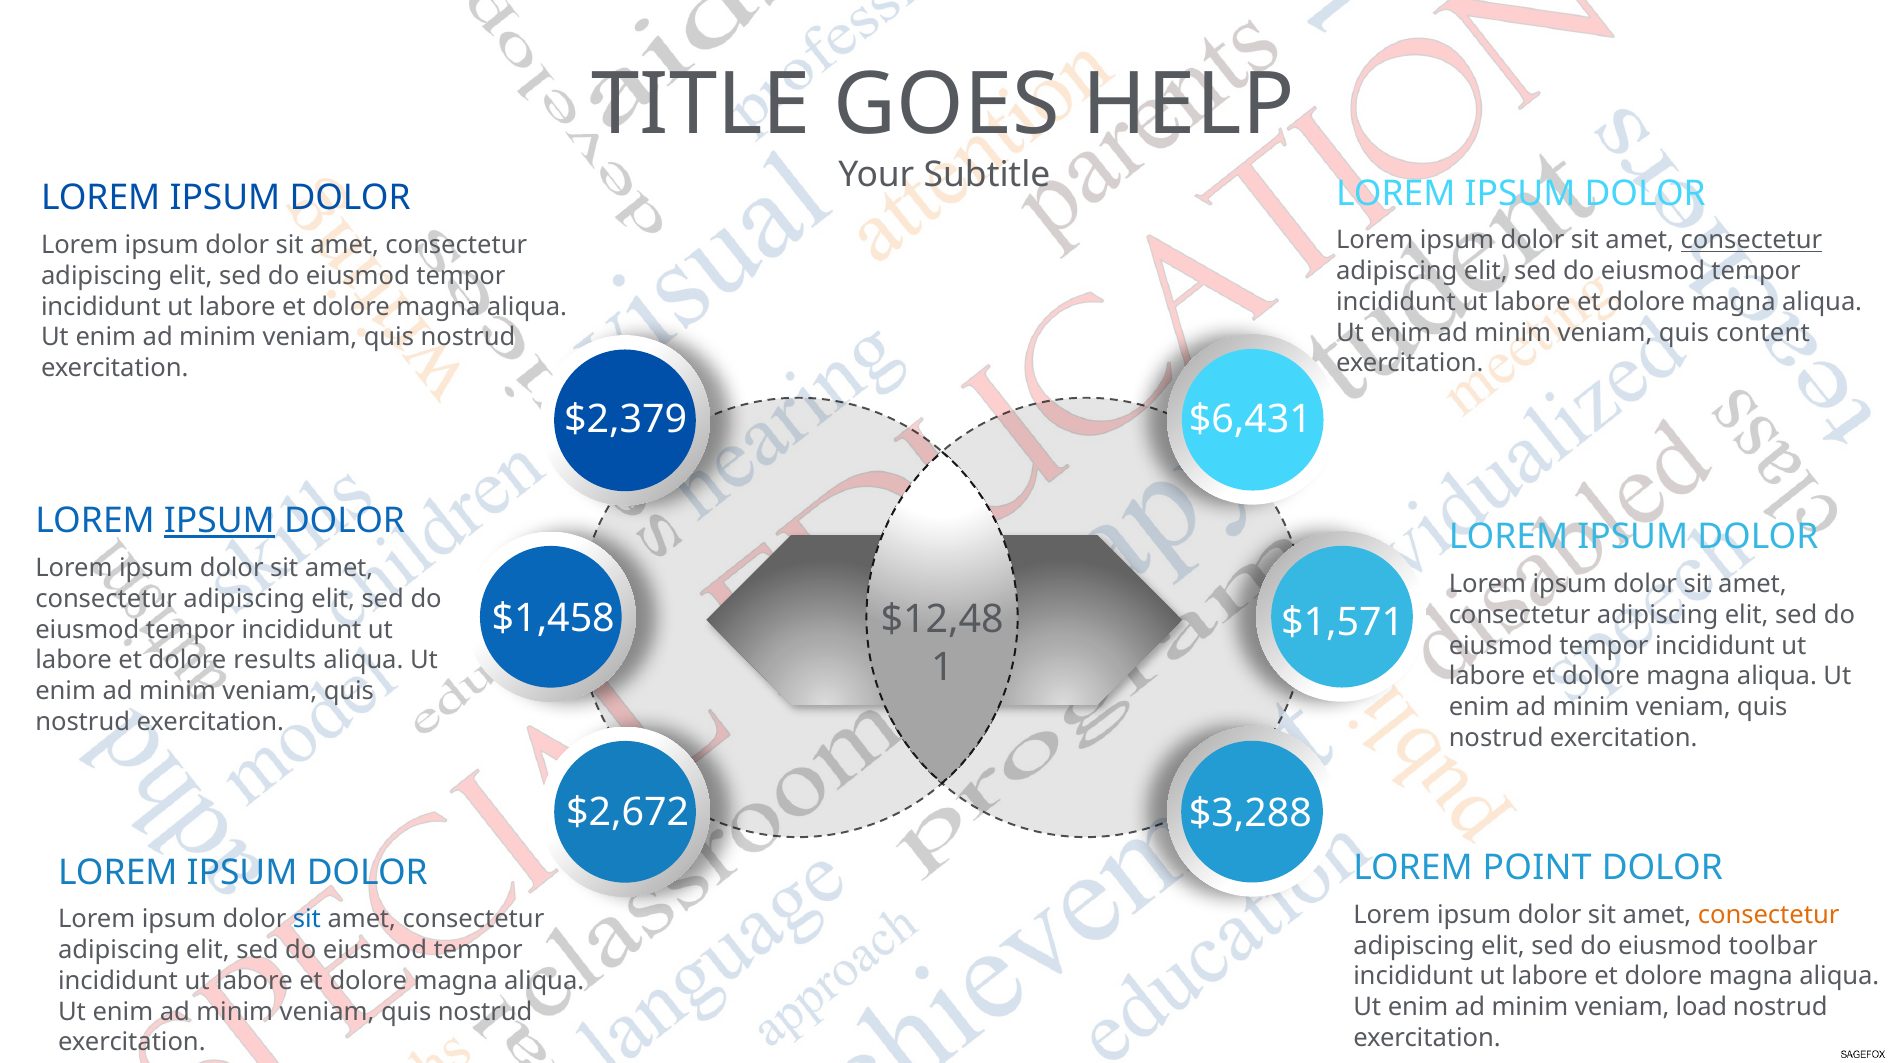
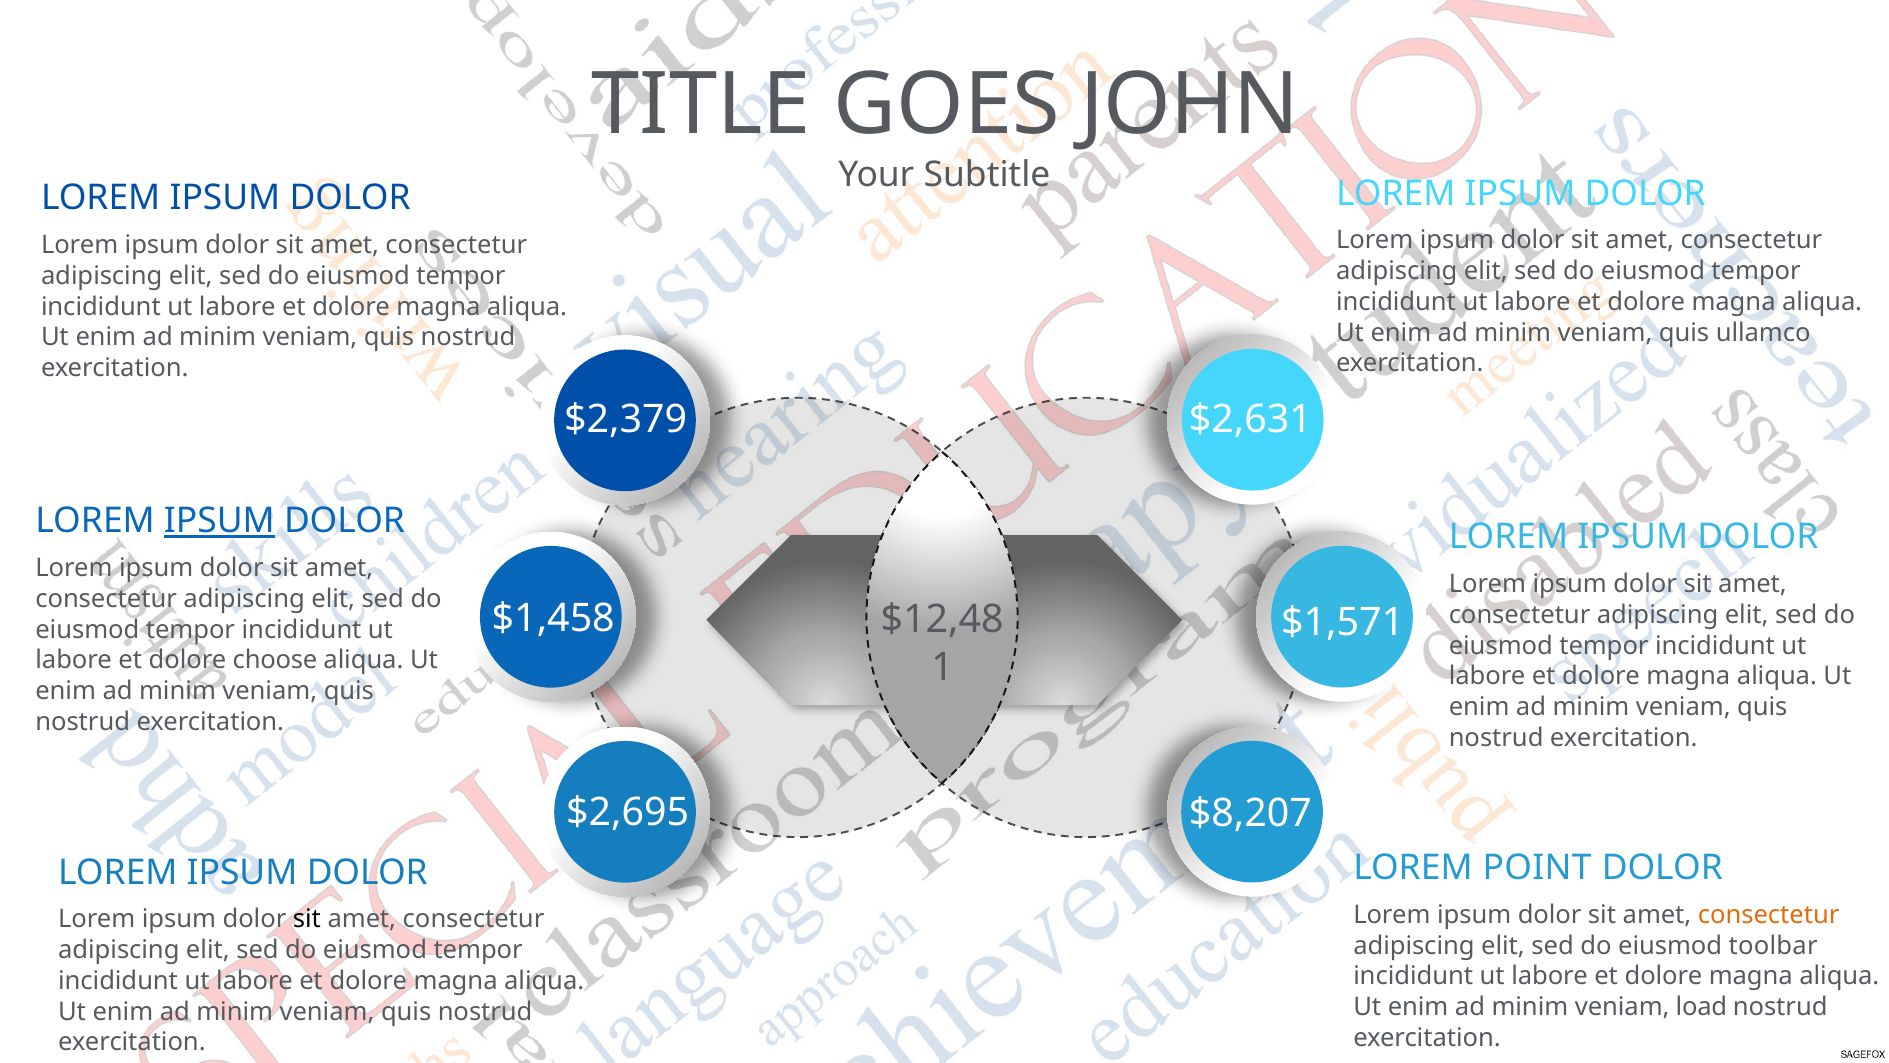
HELP: HELP -> JOHN
consectetur at (1751, 240) underline: present -> none
content: content -> ullamco
$6,431: $6,431 -> $2,631
results: results -> choose
$2,672: $2,672 -> $2,695
$3,288: $3,288 -> $8,207
sit at (307, 919) colour: blue -> black
